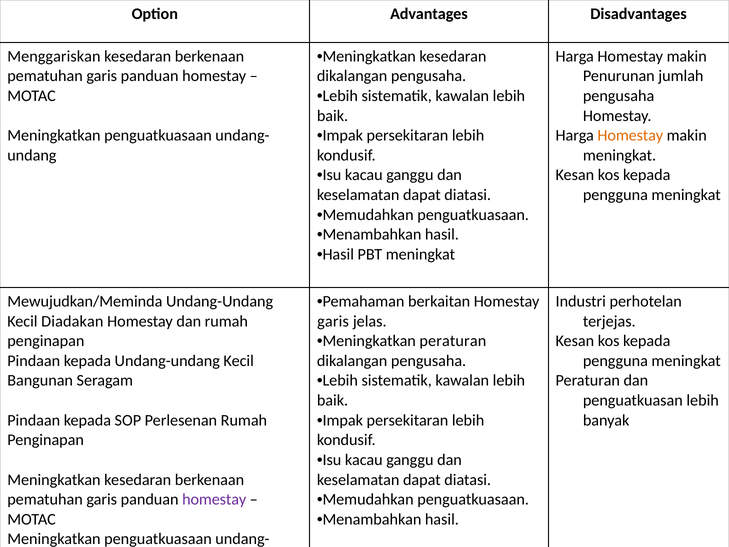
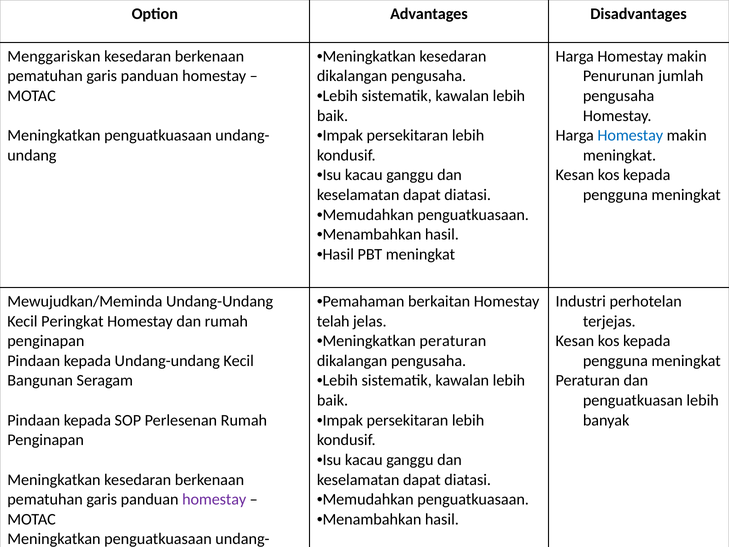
Homestay at (630, 135) colour: orange -> blue
Diadakan: Diadakan -> Peringkat
garis at (333, 321): garis -> telah
